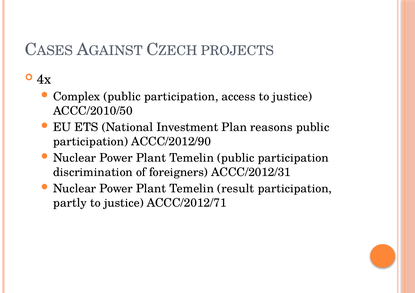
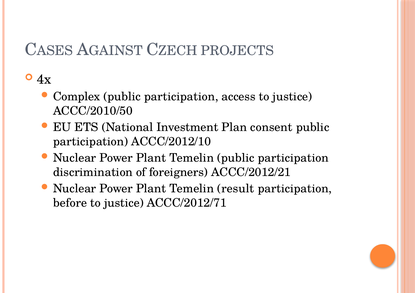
reasons: reasons -> consent
ACCC/2012/90: ACCC/2012/90 -> ACCC/2012/10
ACCC/2012/31: ACCC/2012/31 -> ACCC/2012/21
partly: partly -> before
